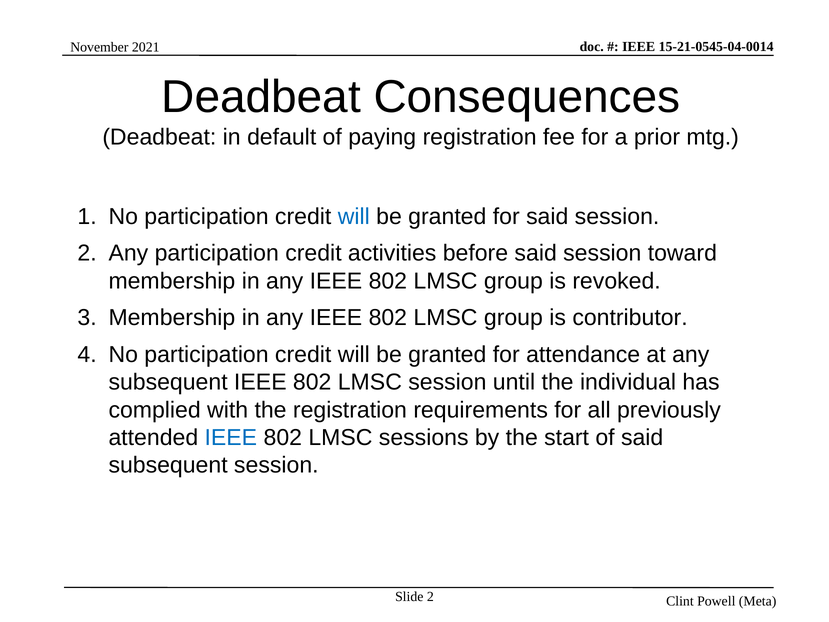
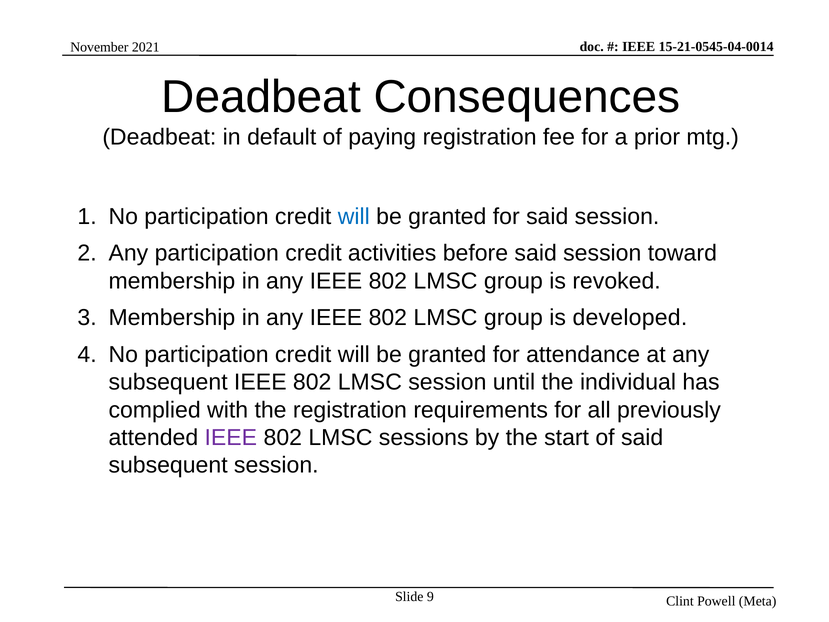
contributor: contributor -> developed
IEEE at (231, 438) colour: blue -> purple
Slide 2: 2 -> 9
